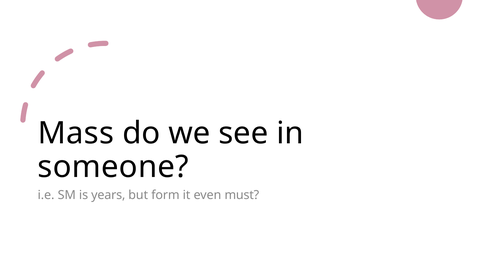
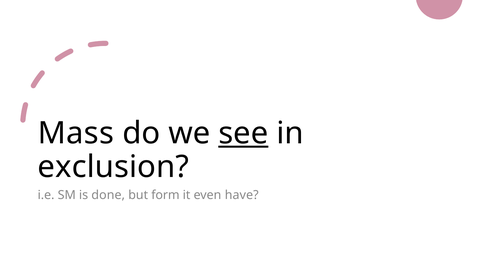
see underline: none -> present
someone: someone -> exclusion
years: years -> done
must: must -> have
